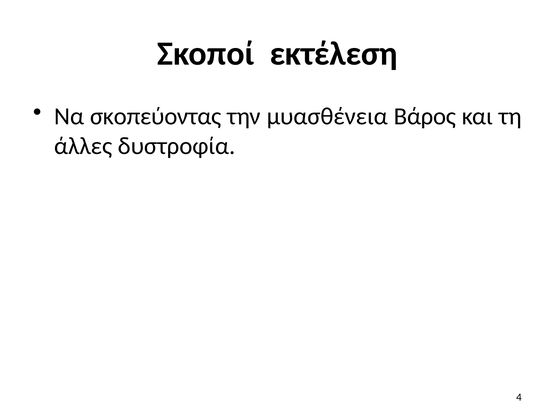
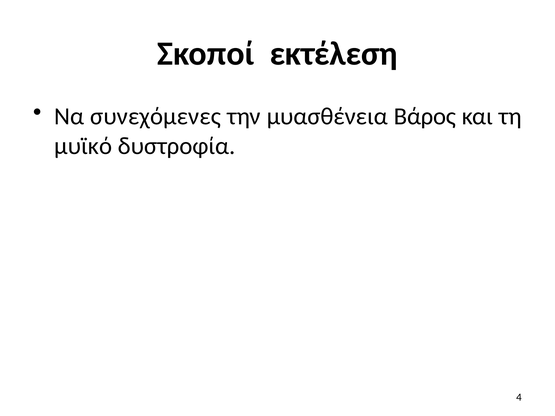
σκοπεύοντας: σκοπεύοντας -> συνεχόμενες
άλλες: άλλες -> μυϊκό
